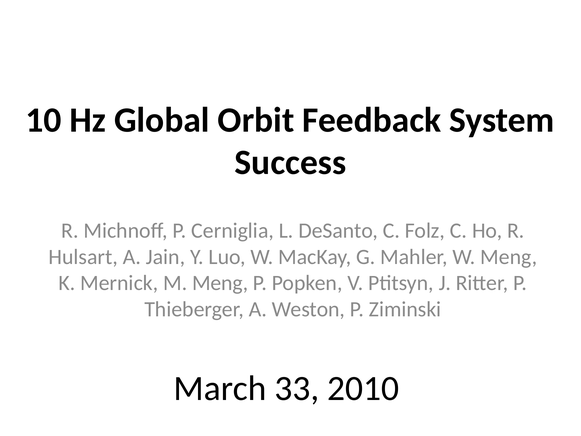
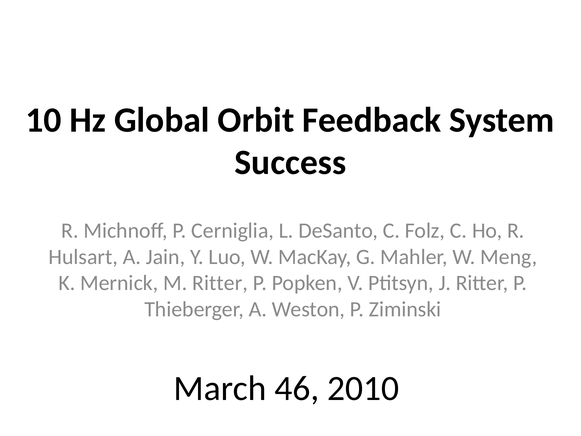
M Meng: Meng -> Ritter
33: 33 -> 46
